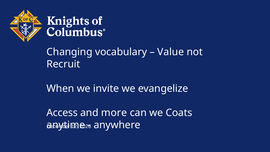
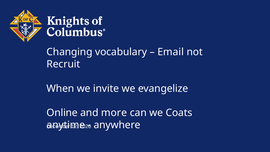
Value: Value -> Email
Access: Access -> Online
